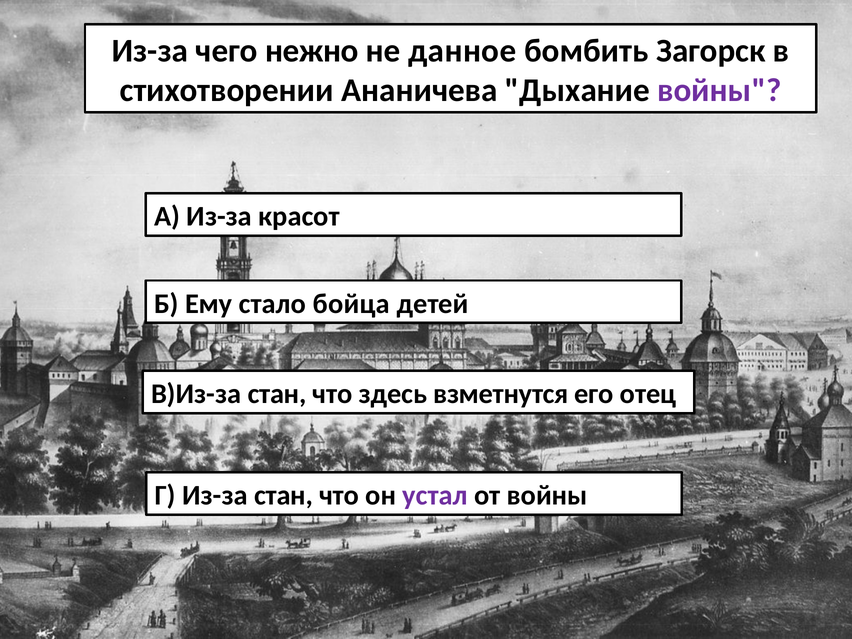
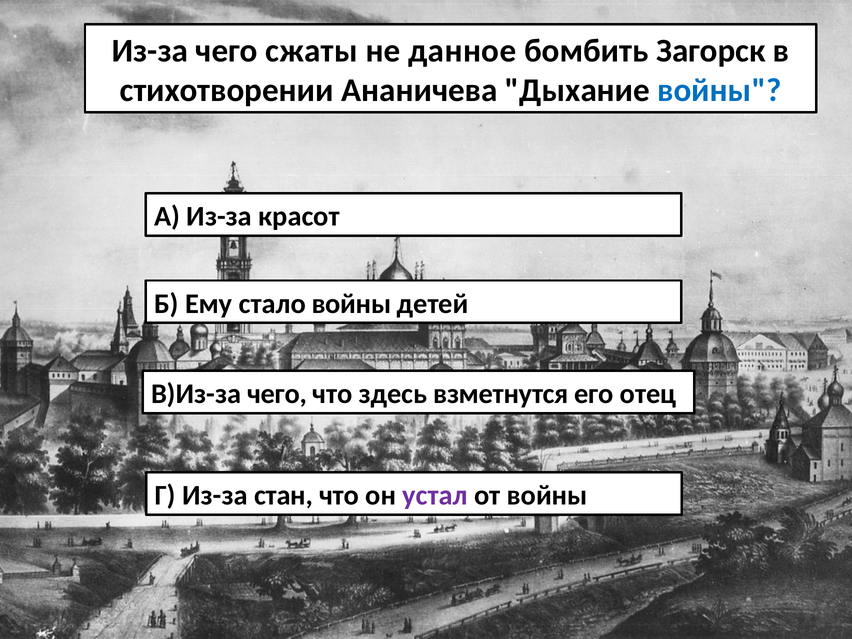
нежно: нежно -> сжаты
войны at (719, 90) colour: purple -> blue
стало бойца: бойца -> войны
В)Из-за стан: стан -> чего
